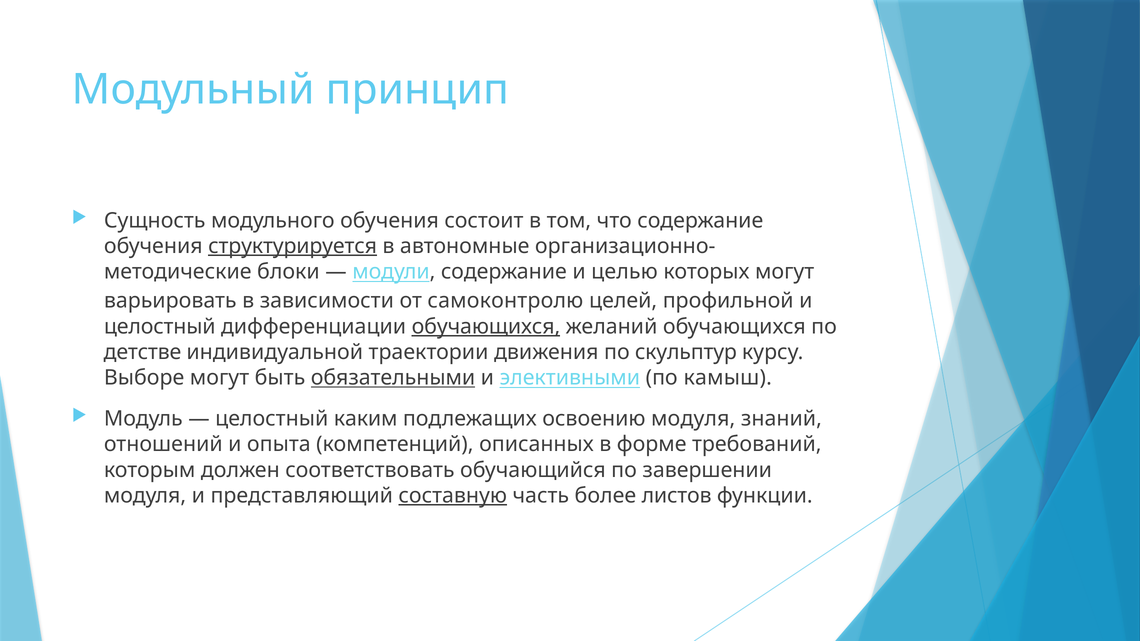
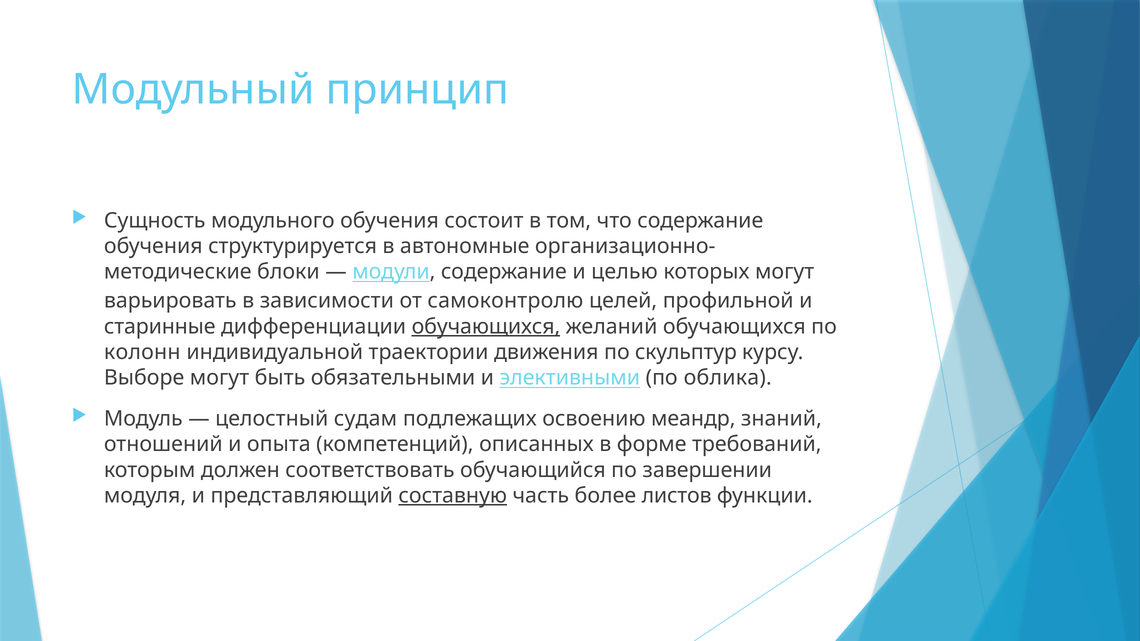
структурируется underline: present -> none
целостный at (160, 327): целостный -> старинные
детстве: детстве -> колонн
обязательными underline: present -> none
камыш: камыш -> облика
каким: каким -> судам
освоению модуля: модуля -> меандр
